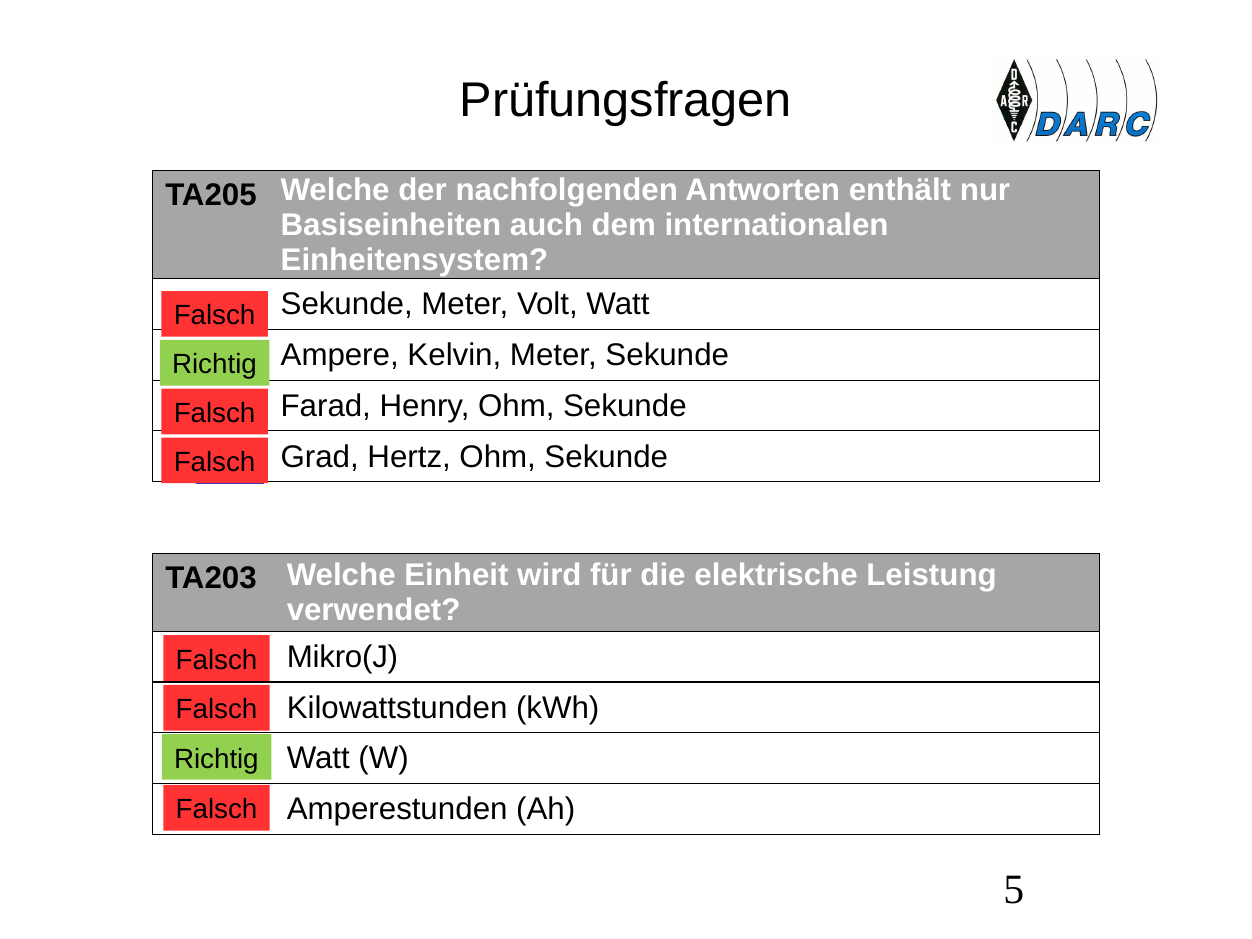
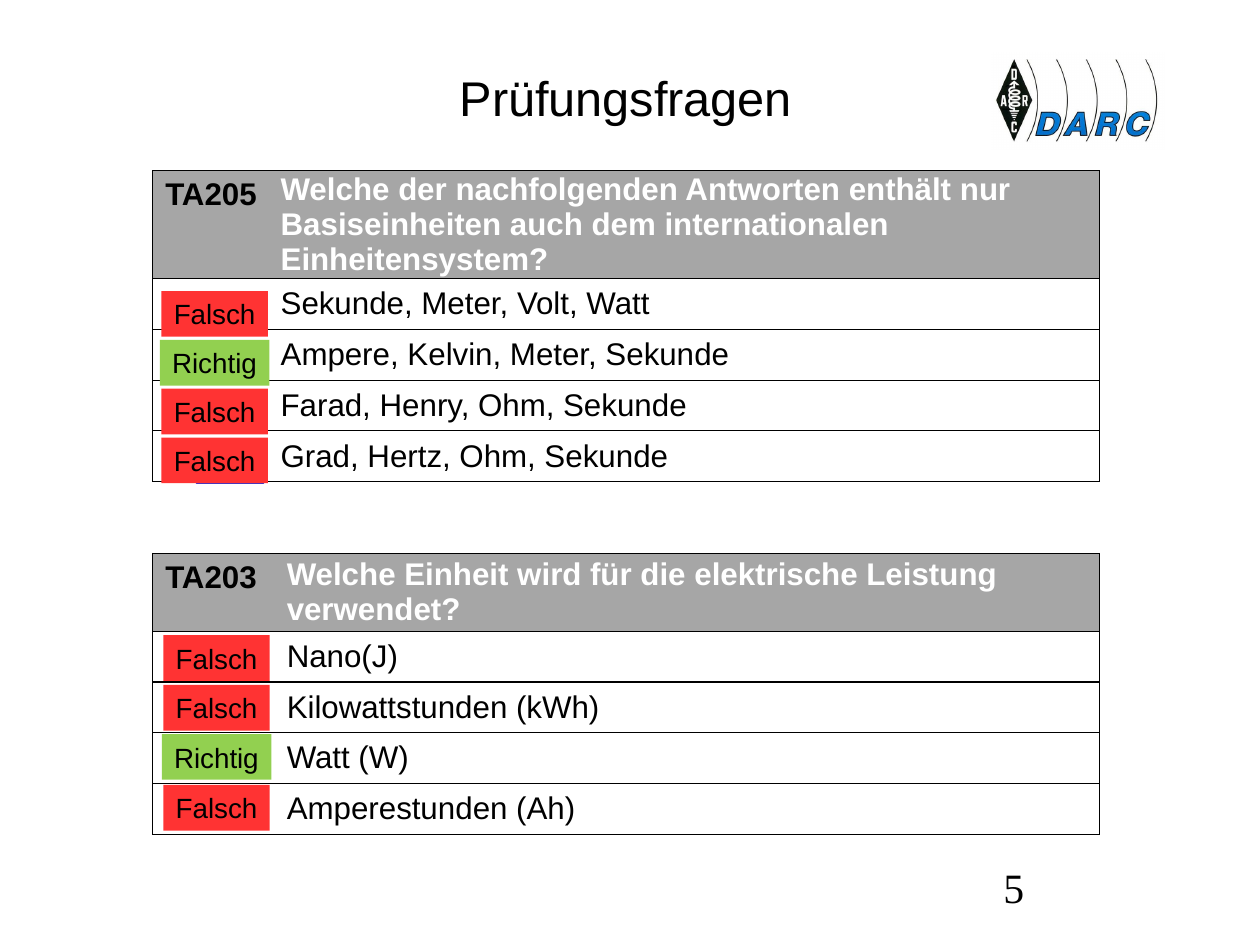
Mikro(J: Mikro(J -> Nano(J
